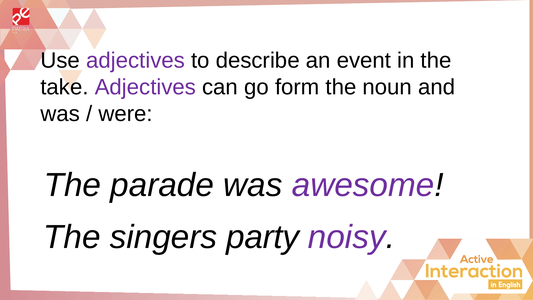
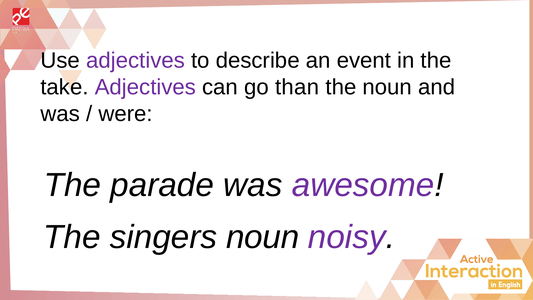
form: form -> than
singers party: party -> noun
